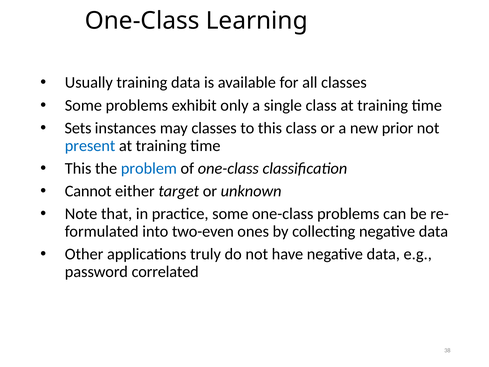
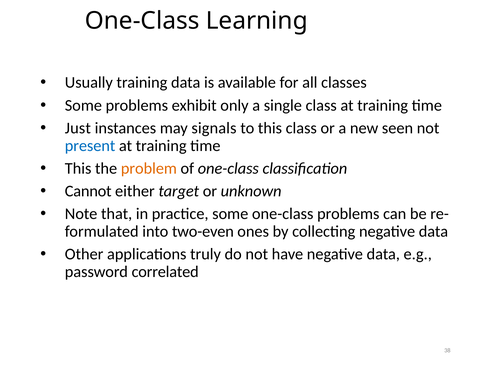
Sets: Sets -> Just
may classes: classes -> signals
prior: prior -> seen
problem colour: blue -> orange
